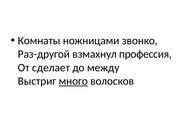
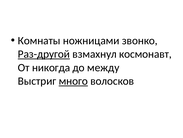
Раз-другой underline: none -> present
профессия: профессия -> космонавт
сделает: сделает -> никогда
